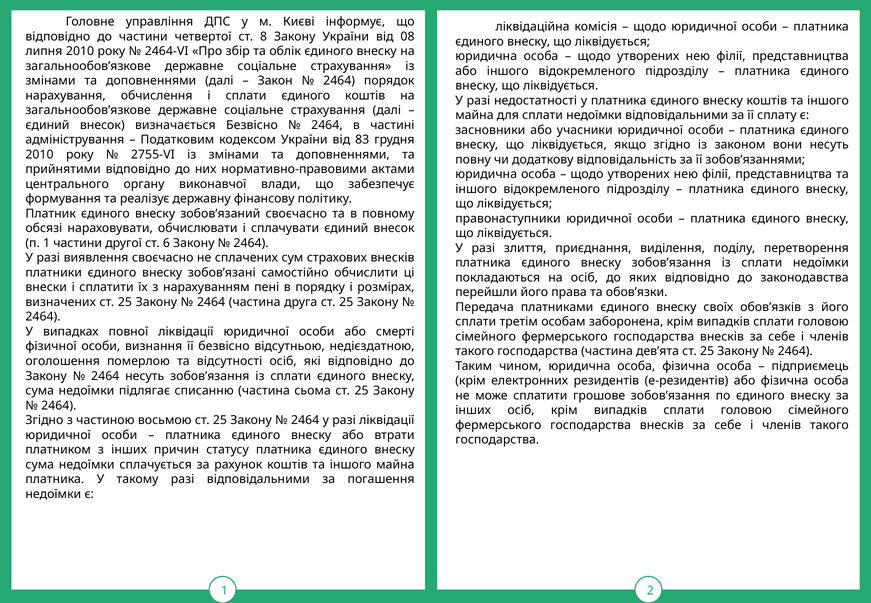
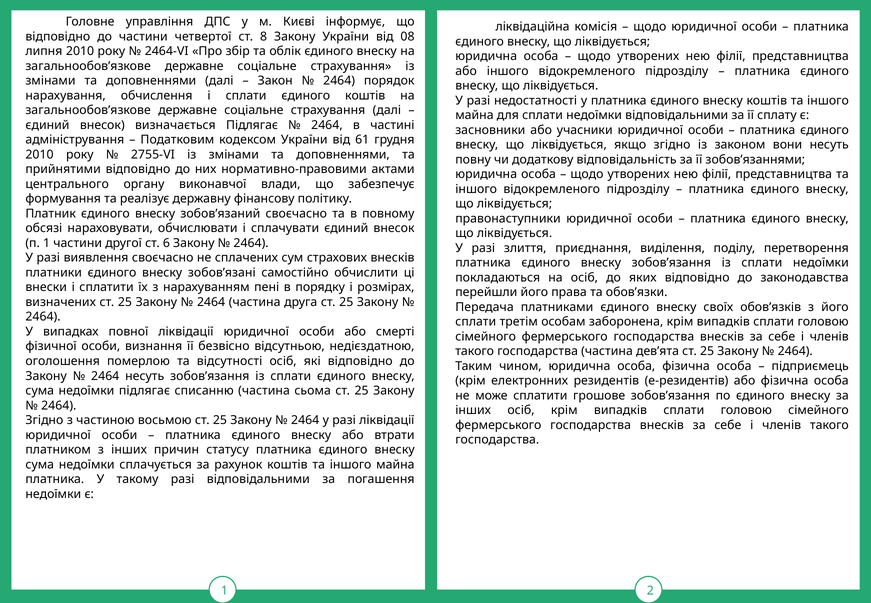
визначається Безвісно: Безвісно -> Підлягає
83: 83 -> 61
